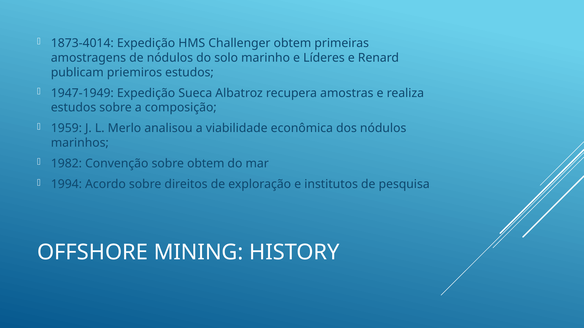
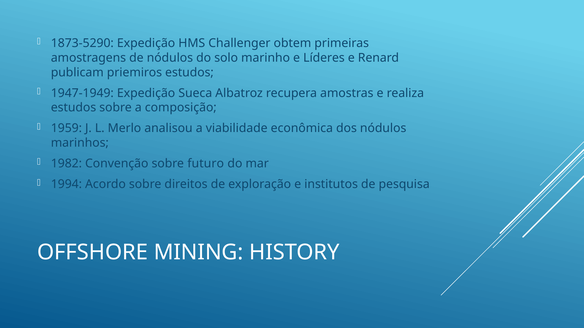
1873-4014: 1873-4014 -> 1873-5290
sobre obtem: obtem -> futuro
